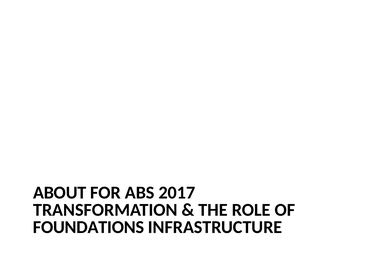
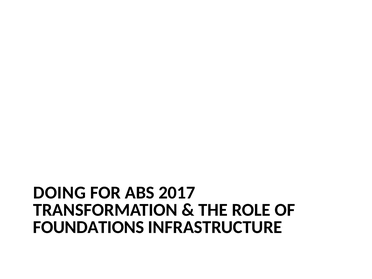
ABOUT: ABOUT -> DOING
